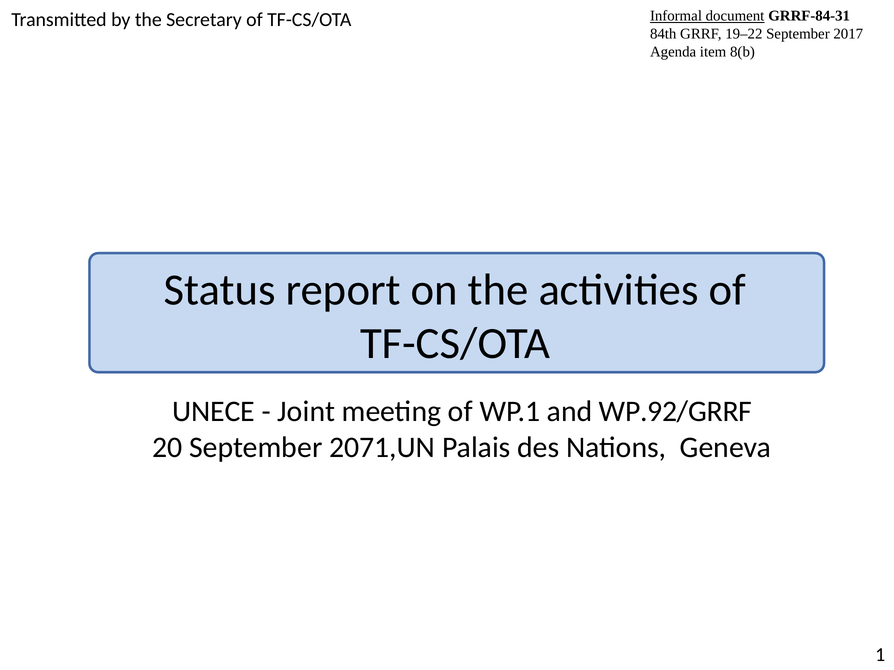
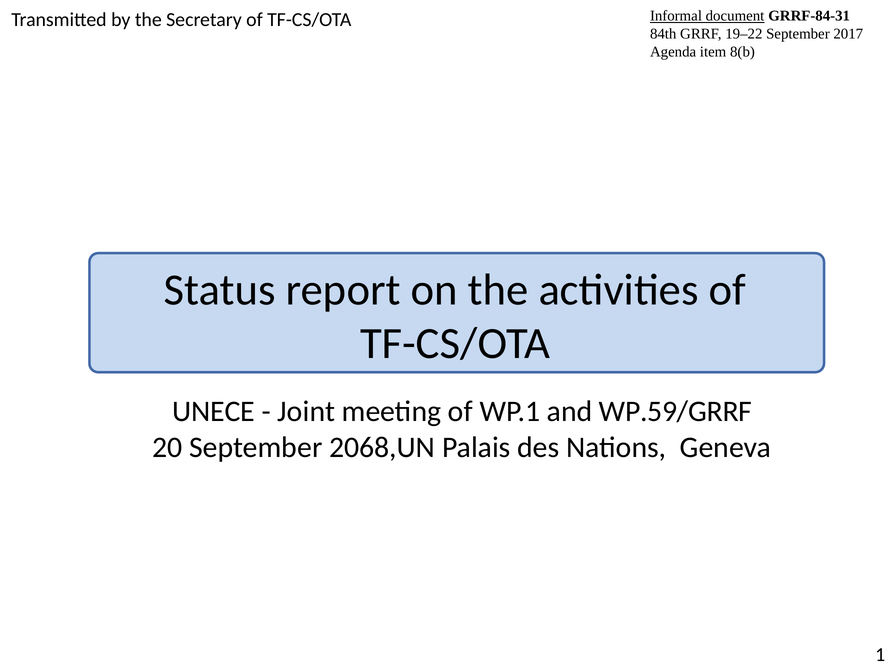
WP.92/GRRF: WP.92/GRRF -> WP.59/GRRF
2071,UN: 2071,UN -> 2068,UN
